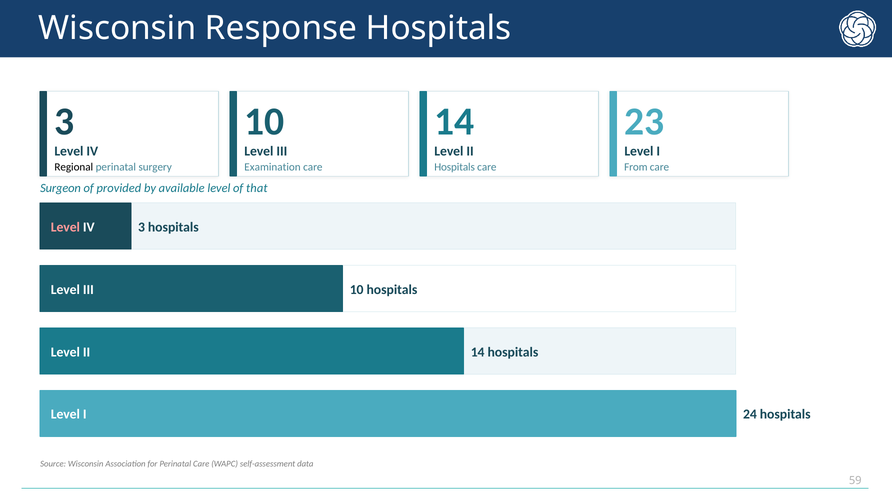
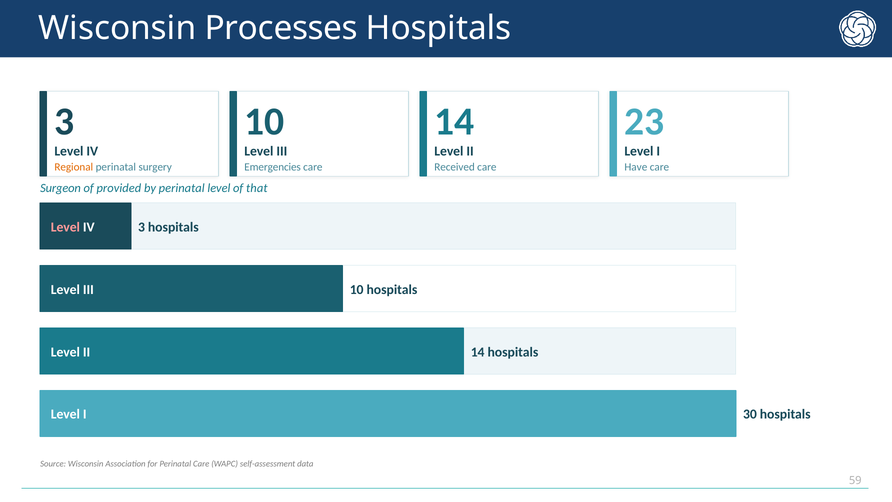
Response: Response -> Processes
Regional colour: black -> orange
Examination: Examination -> Emergencies
Hospitals at (455, 167): Hospitals -> Received
From: From -> Have
by available: available -> perinatal
24: 24 -> 30
